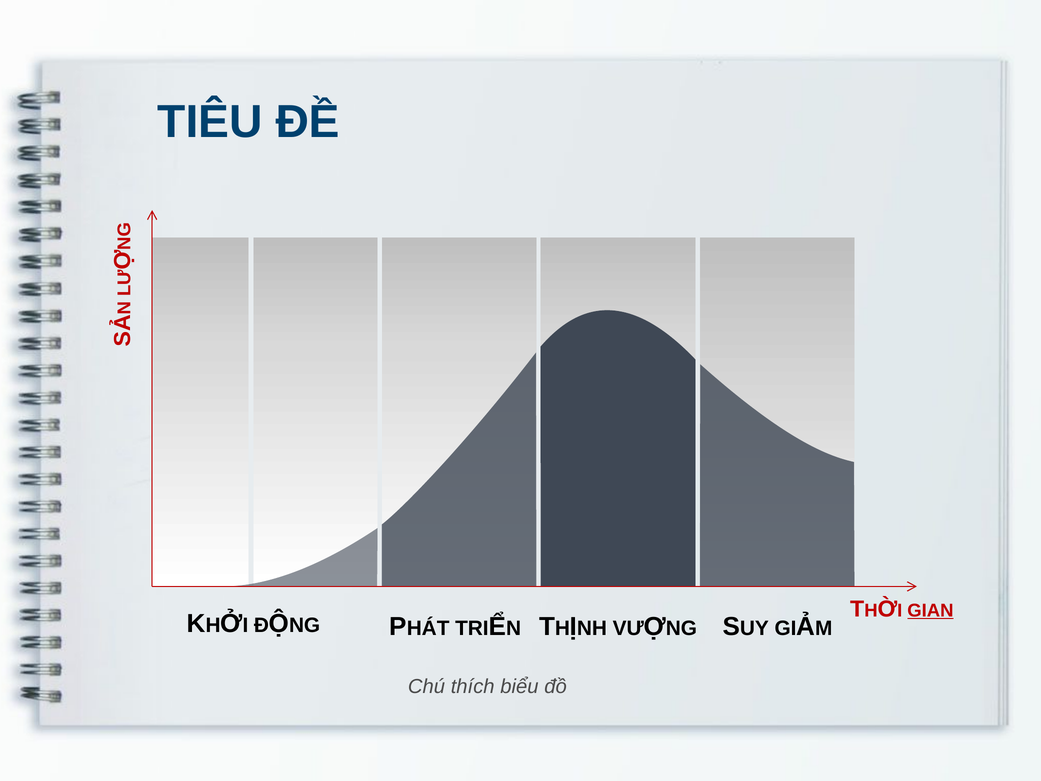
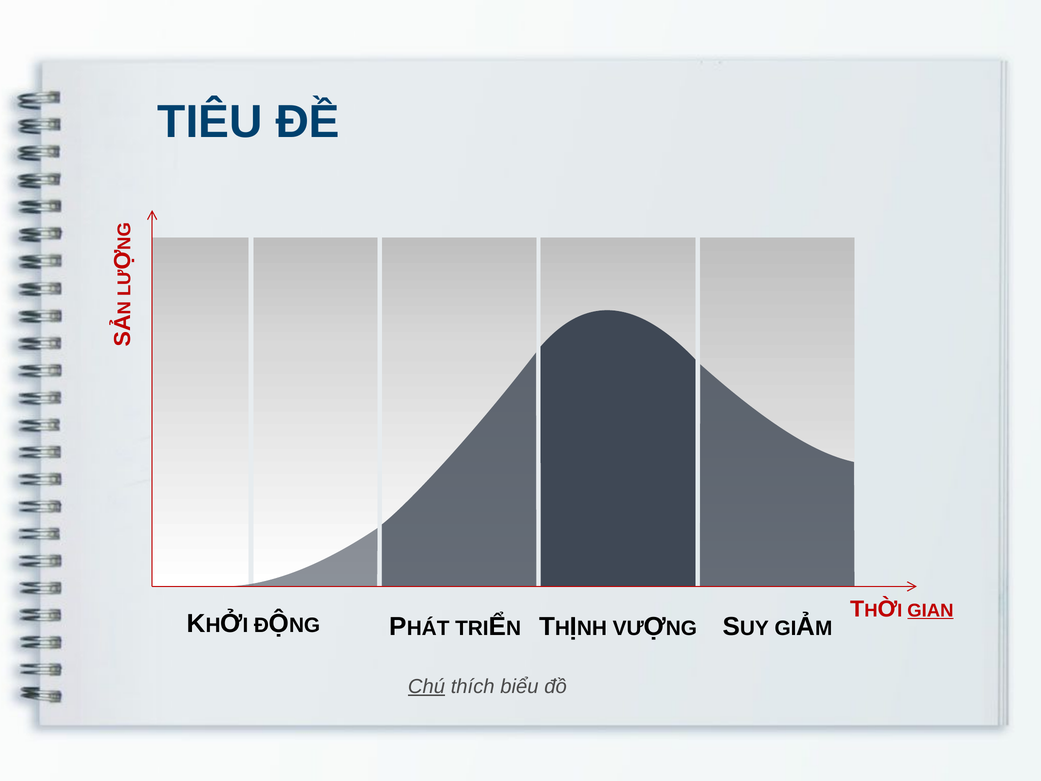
Chú underline: none -> present
